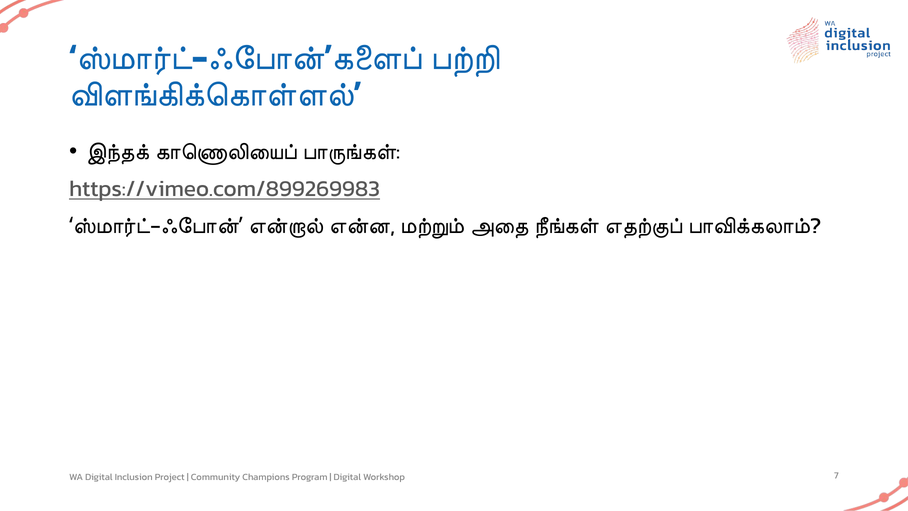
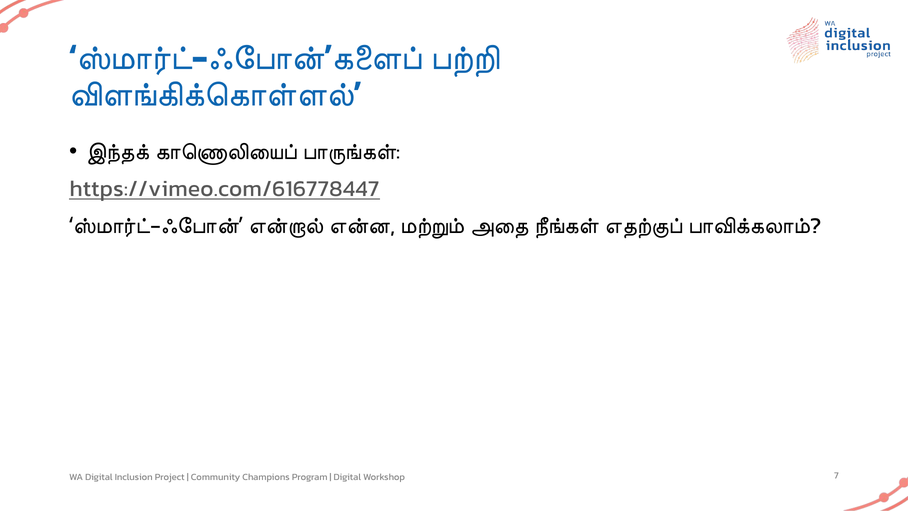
https://vimeo.com/899269983: https://vimeo.com/899269983 -> https://vimeo.com/616778447
